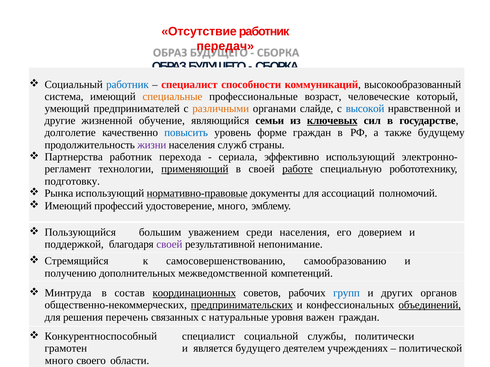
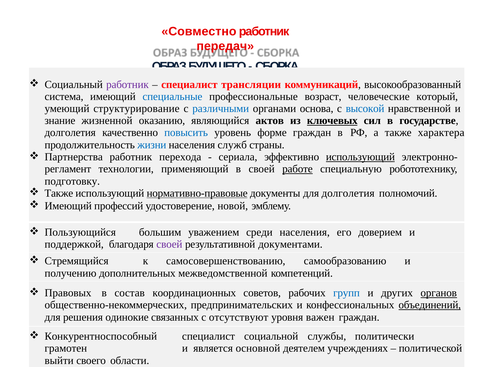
Отсутствие: Отсутствие -> Совместно
работник at (127, 85) colour: blue -> purple
способности: способности -> трансляции
специальные colour: orange -> blue
предпринимателей: предпринимателей -> структурирование
различными colour: orange -> blue
слайде: слайде -> основа
другие: другие -> знание
обучение: обучение -> оказанию
семьи: семьи -> актов
долголетие at (70, 133): долголетие -> долголетия
будущему: будущему -> характера
жизни colour: purple -> blue
использующий at (360, 157) underline: none -> present
применяющий underline: present -> none
Рынка at (59, 193): Рынка -> Также
для ассоциаций: ассоциаций -> долголетия
удостоверение много: много -> новой
непонимание: непонимание -> документами
Минтруда: Минтруда -> Правовых
координационных underline: present -> none
органов underline: none -> present
предпринимательских underline: present -> none
перечень: перечень -> одинокие
натуральные: натуральные -> отсутствуют
является будущего: будущего -> основной
много at (59, 361): много -> выйти
